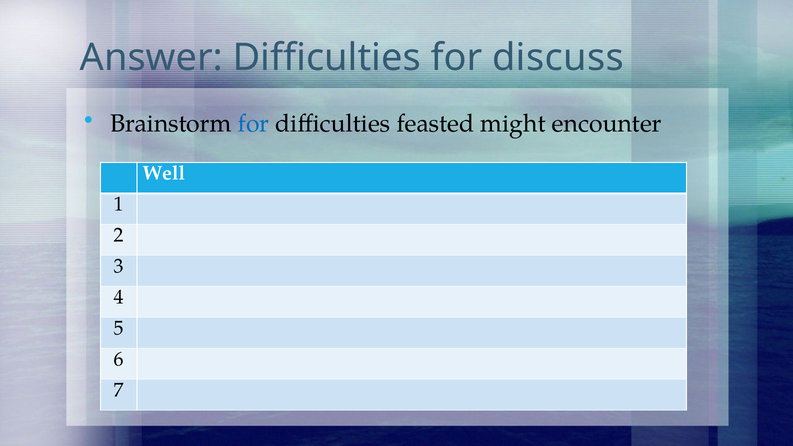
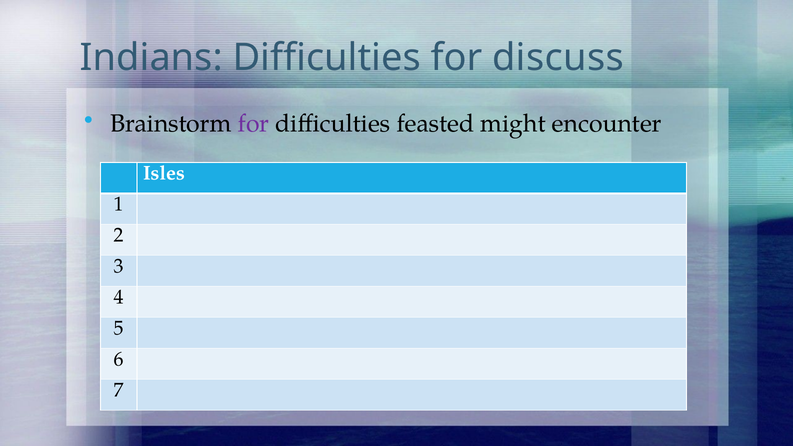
Answer: Answer -> Indians
for at (254, 124) colour: blue -> purple
Well: Well -> Isles
